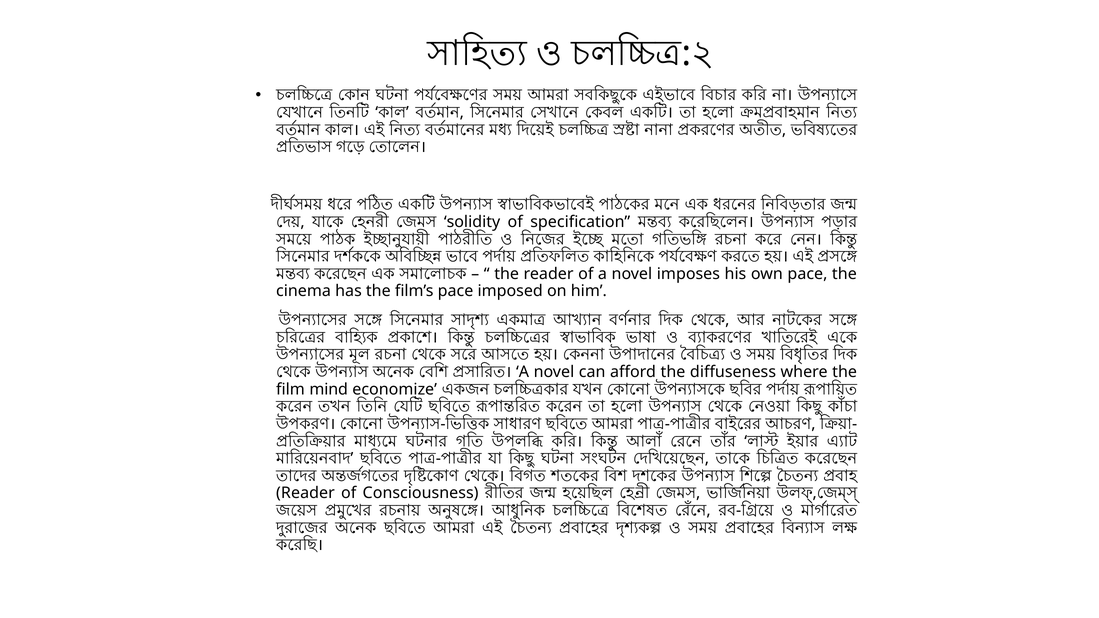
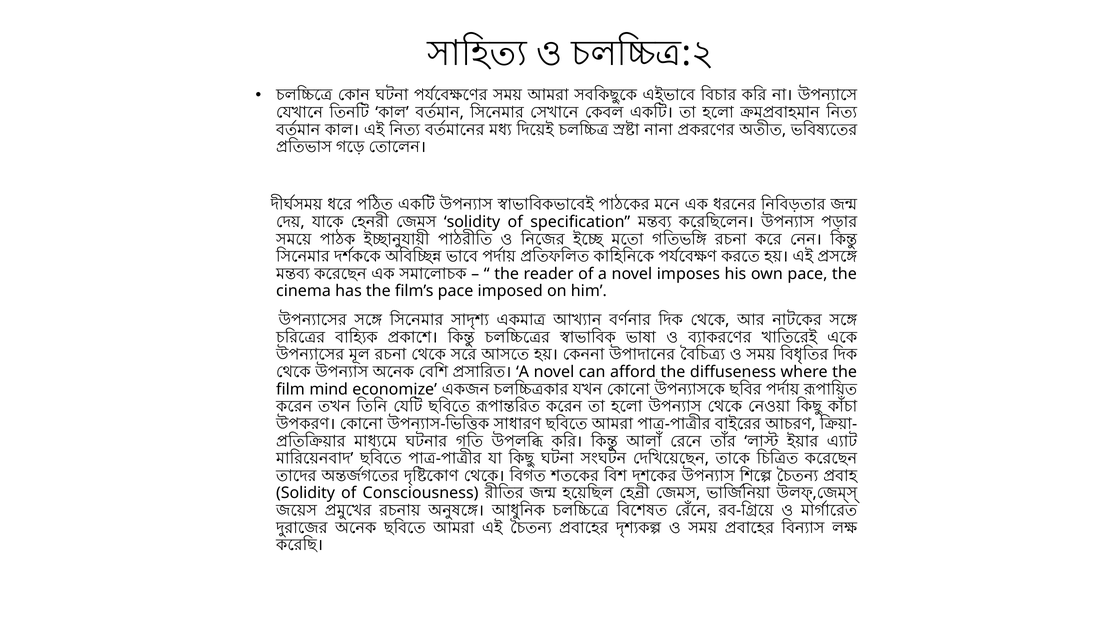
Reader at (305, 493): Reader -> Solidity
